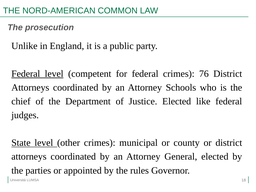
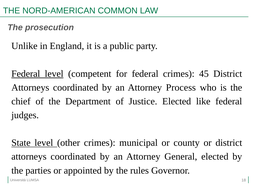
76: 76 -> 45
Schools: Schools -> Process
